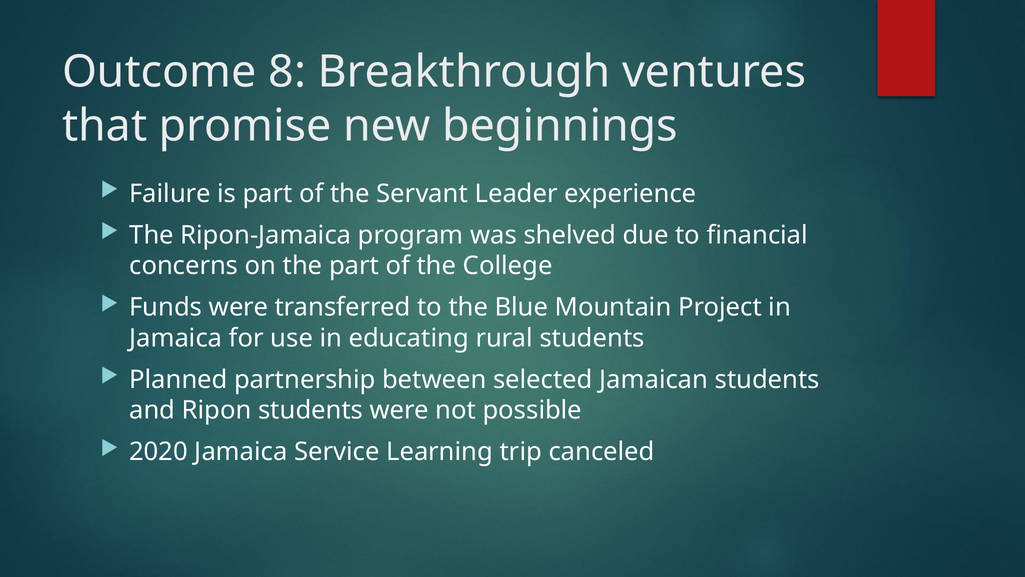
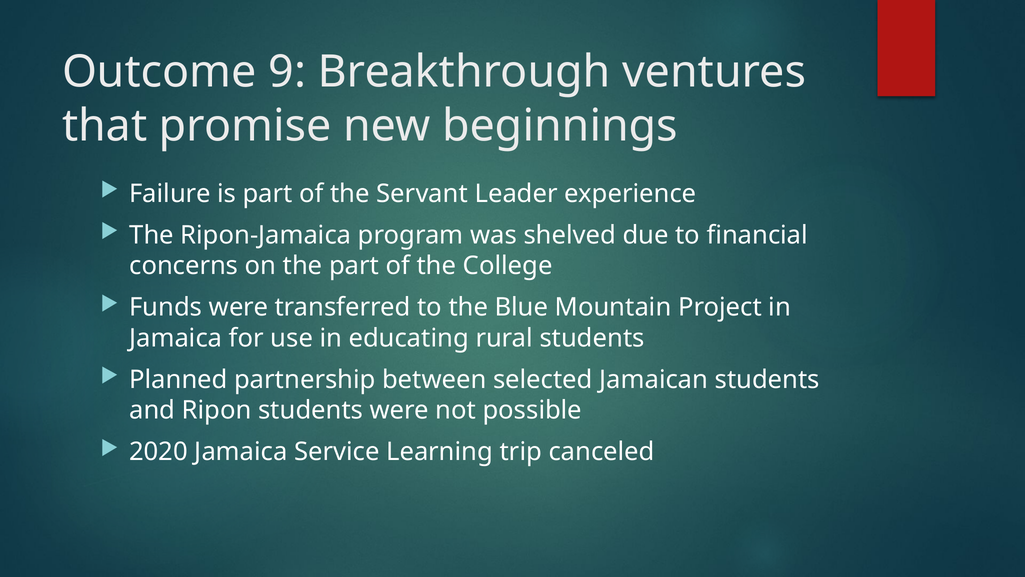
8: 8 -> 9
